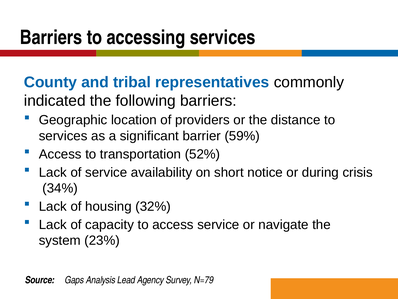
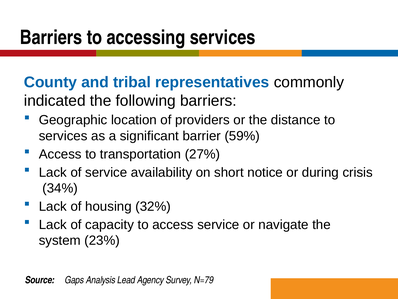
52%: 52% -> 27%
